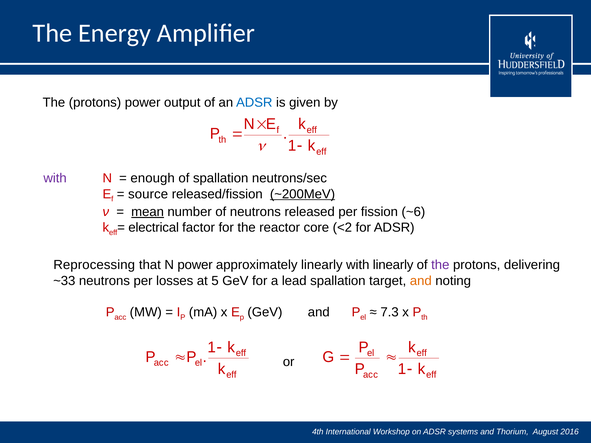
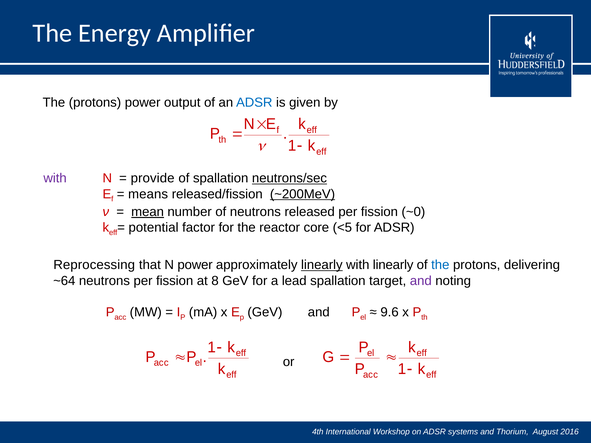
enough: enough -> provide
neutrons/sec underline: none -> present
source: source -> means
~6: ~6 -> ~0
electrical: electrical -> potential
<2: <2 -> <5
linearly at (322, 265) underline: none -> present
the at (440, 265) colour: purple -> blue
~33: ~33 -> ~64
neutrons per losses: losses -> fission
5: 5 -> 8
and at (421, 281) colour: orange -> purple
7.3: 7.3 -> 9.6
